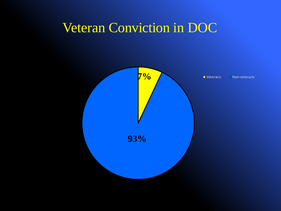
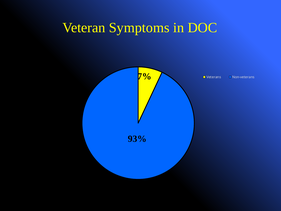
Conviction: Conviction -> Symptoms
